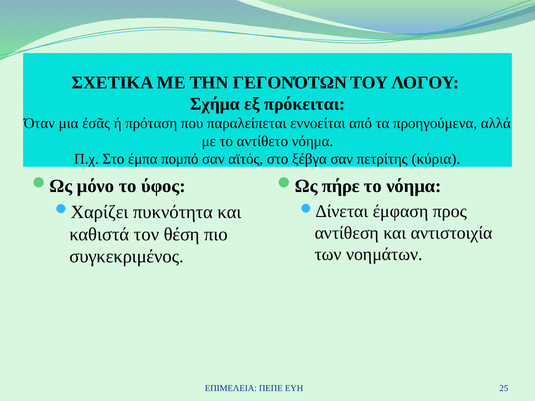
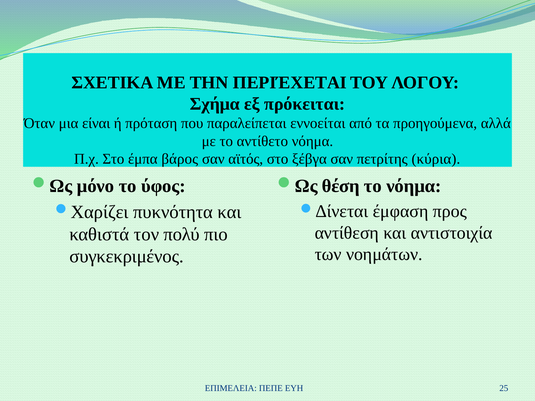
ΓΕΓΟΝΌΤΩΝ: ΓΕΓΟΝΌΤΩΝ -> ΠΕΡΙΈΧΕΤΑΙ
ἐσᾶς: ἐσᾶς -> είναι
πομπό: πομπό -> βάρος
πήρε: πήρε -> θέση
θέση: θέση -> πολύ
